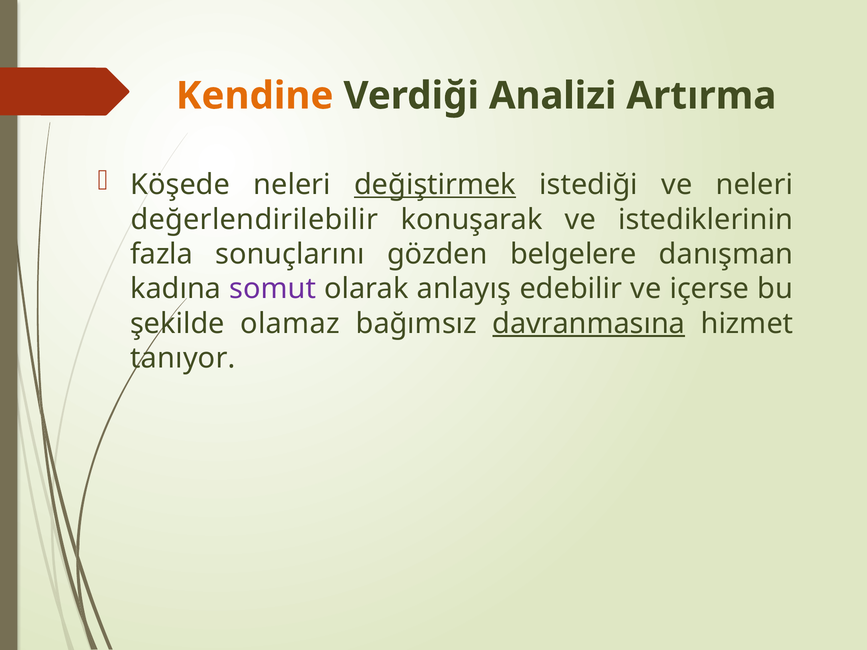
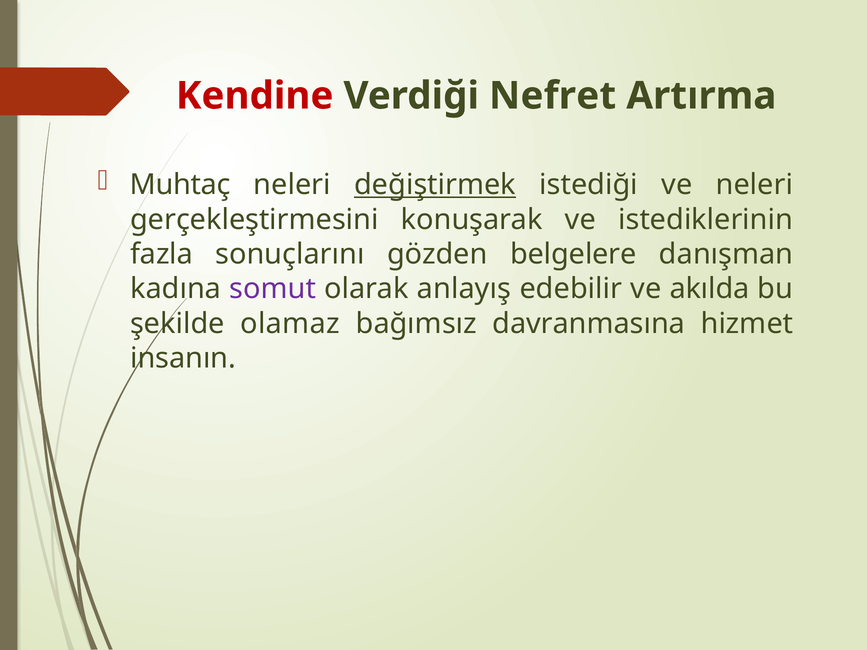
Kendine colour: orange -> red
Analizi: Analizi -> Nefret
Köşede: Köşede -> Muhtaç
değerlendirilebilir: değerlendirilebilir -> gerçekleştirmesini
içerse: içerse -> akılda
davranmasına underline: present -> none
tanıyor: tanıyor -> insanın
